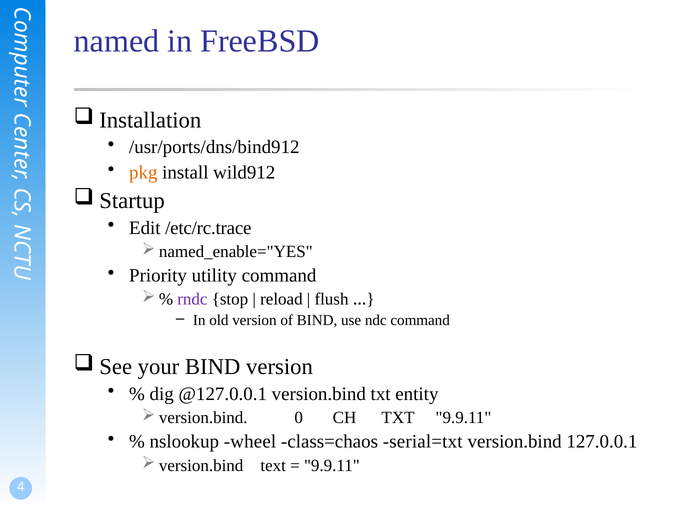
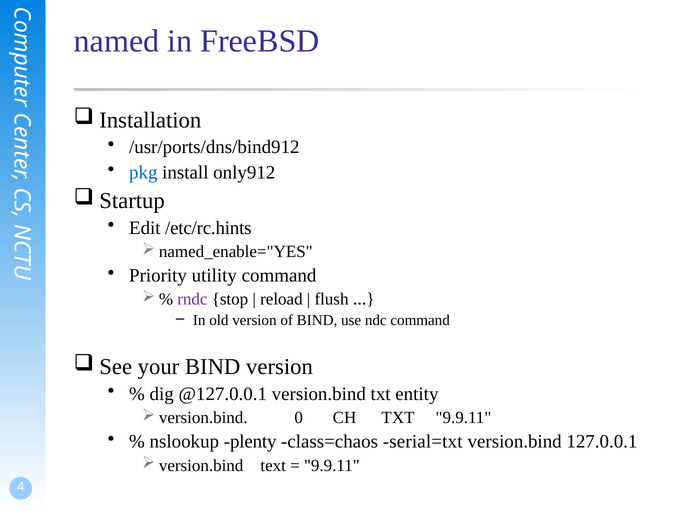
pkg colour: orange -> blue
wild912: wild912 -> only912
/etc/rc.trace: /etc/rc.trace -> /etc/rc.hints
wheel: wheel -> plenty
